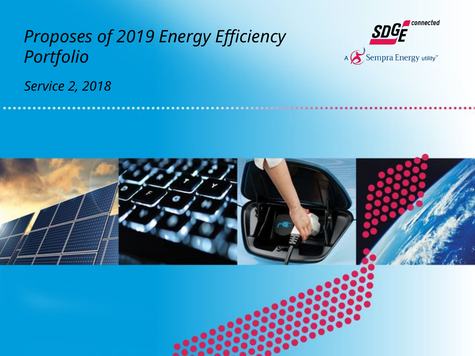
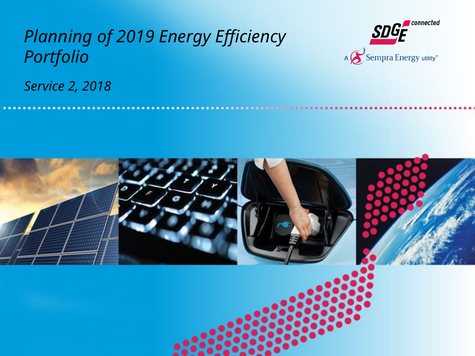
Proposes: Proposes -> Planning
